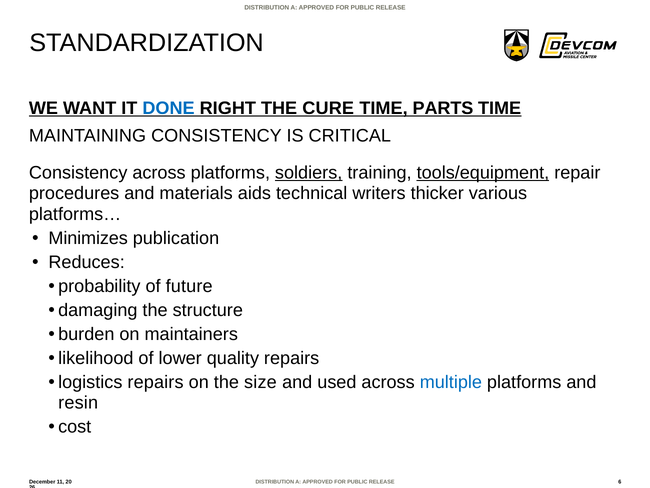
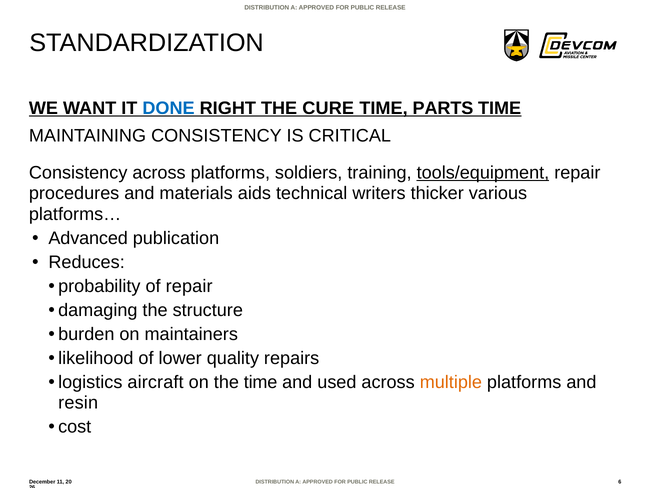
soldiers underline: present -> none
Minimizes: Minimizes -> Advanced
of future: future -> repair
logistics repairs: repairs -> aircraft
the size: size -> time
multiple colour: blue -> orange
